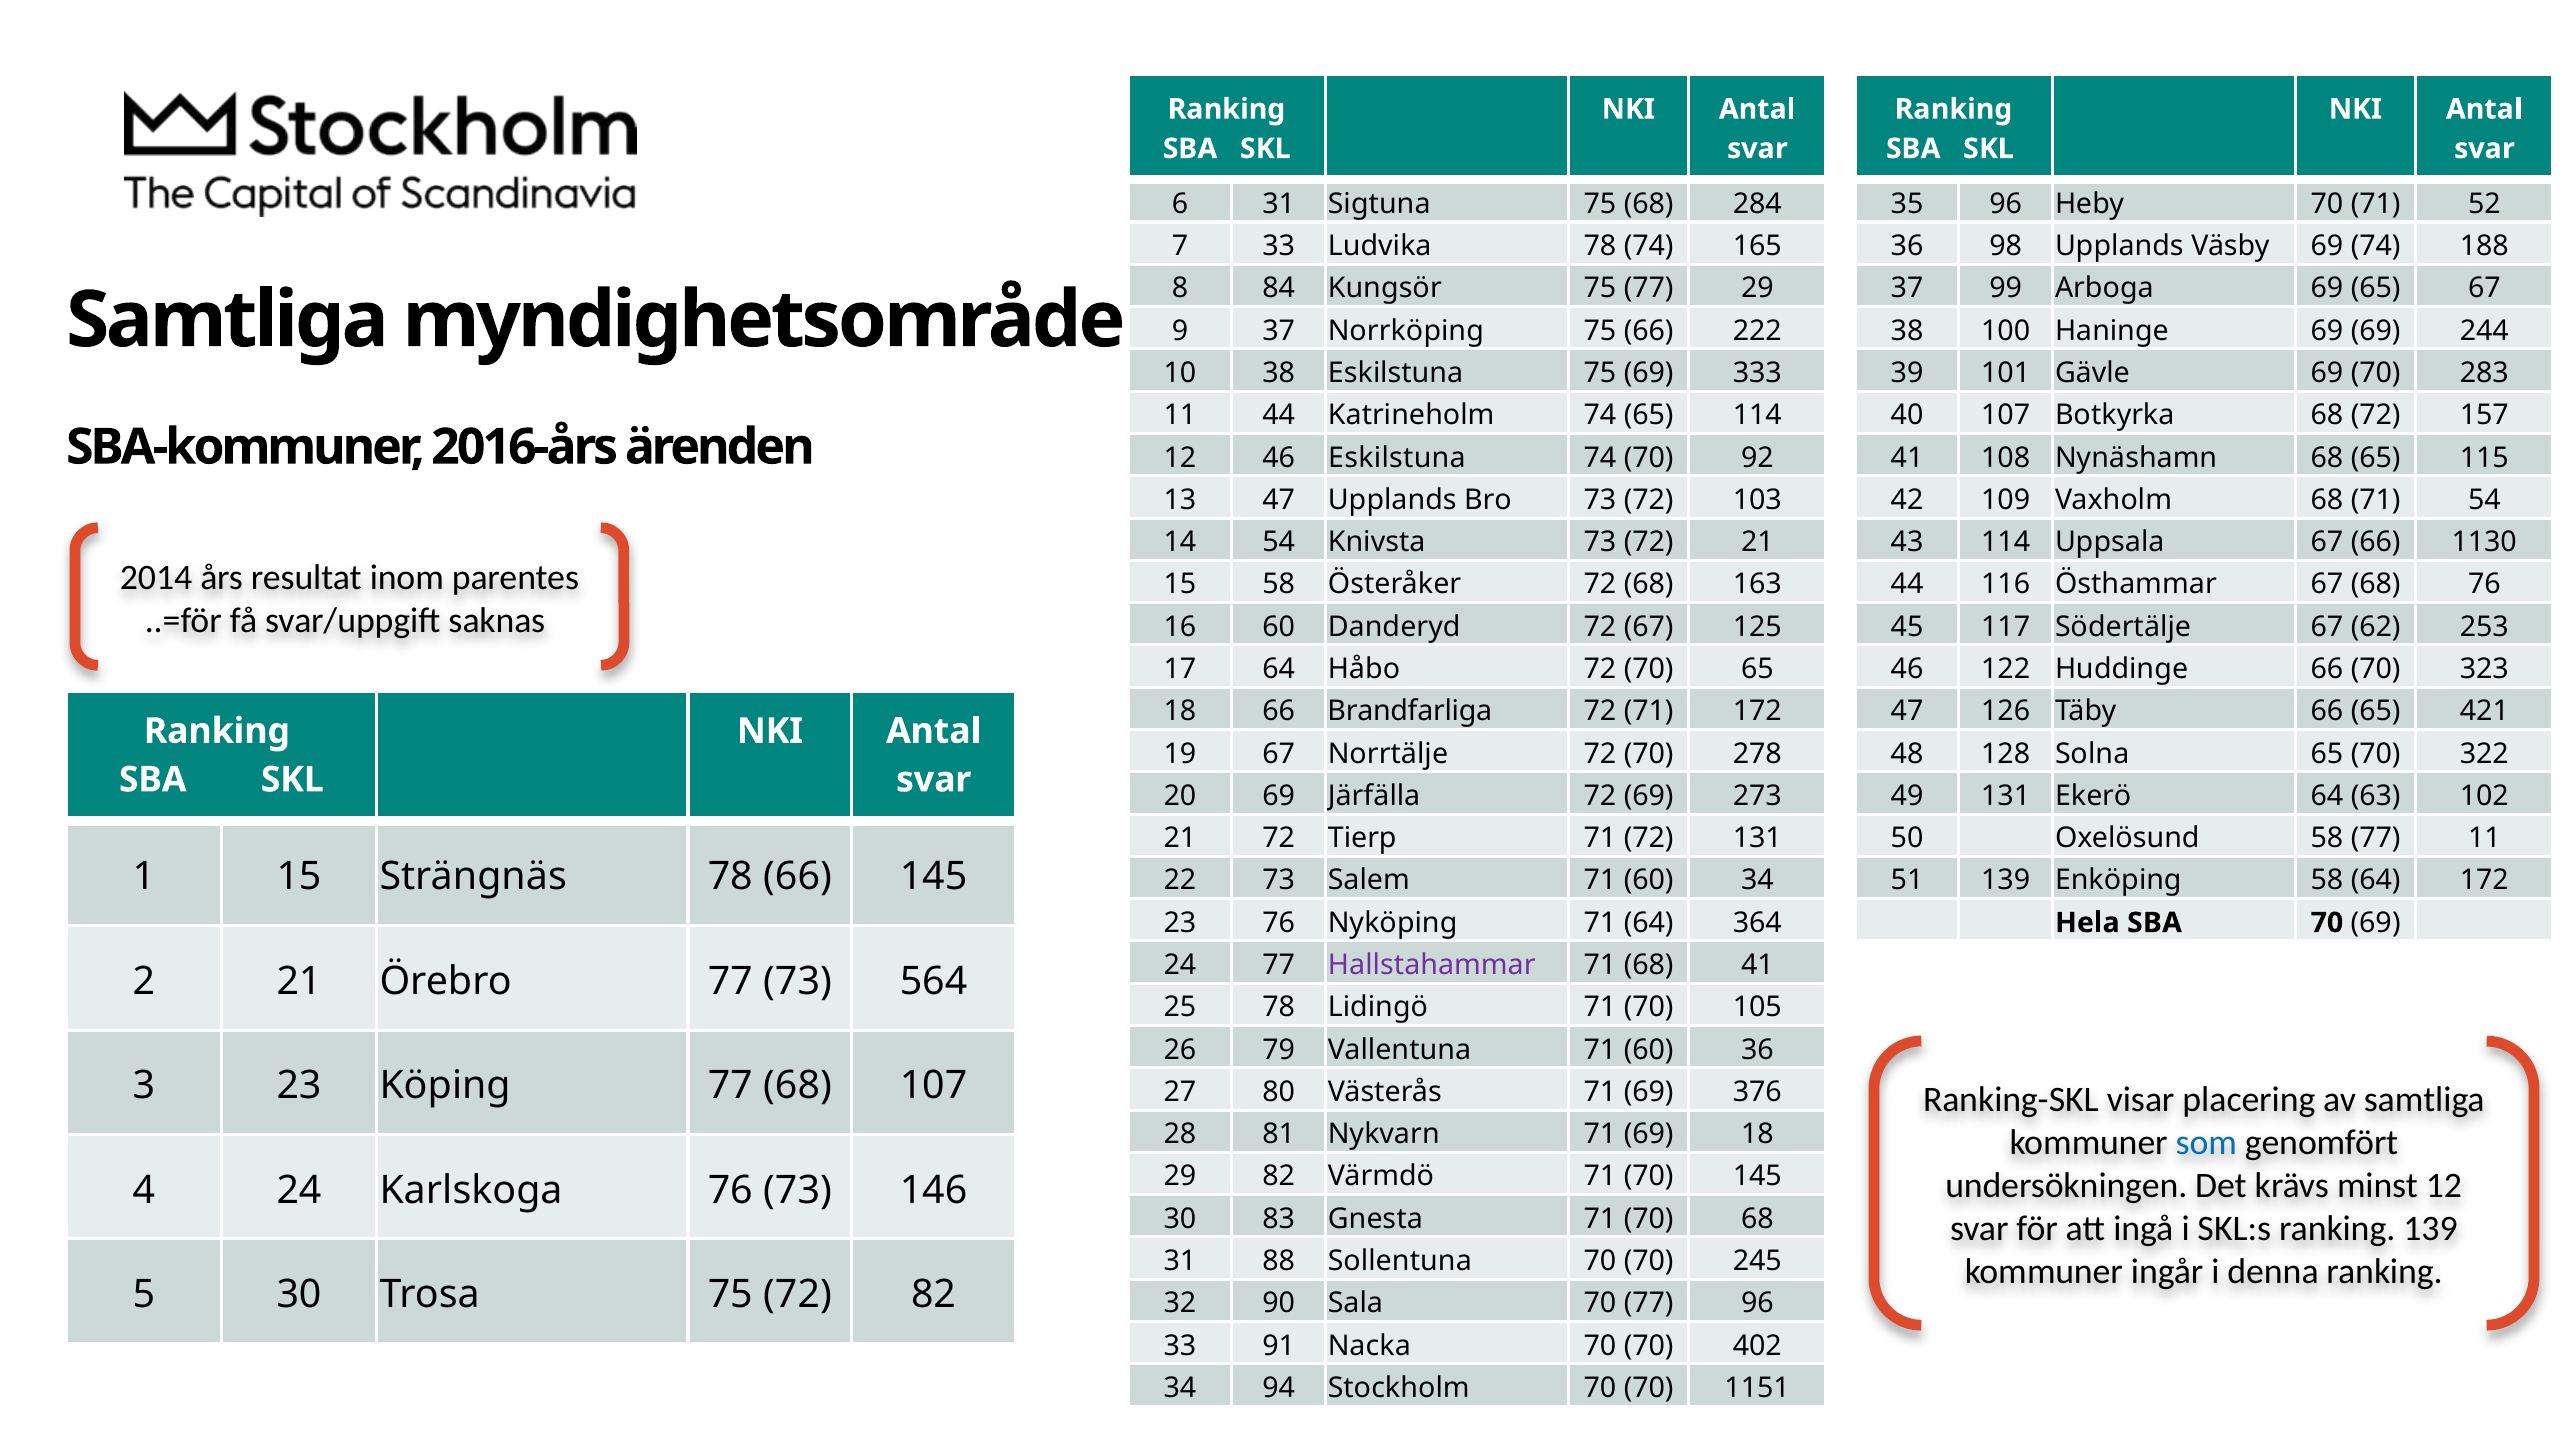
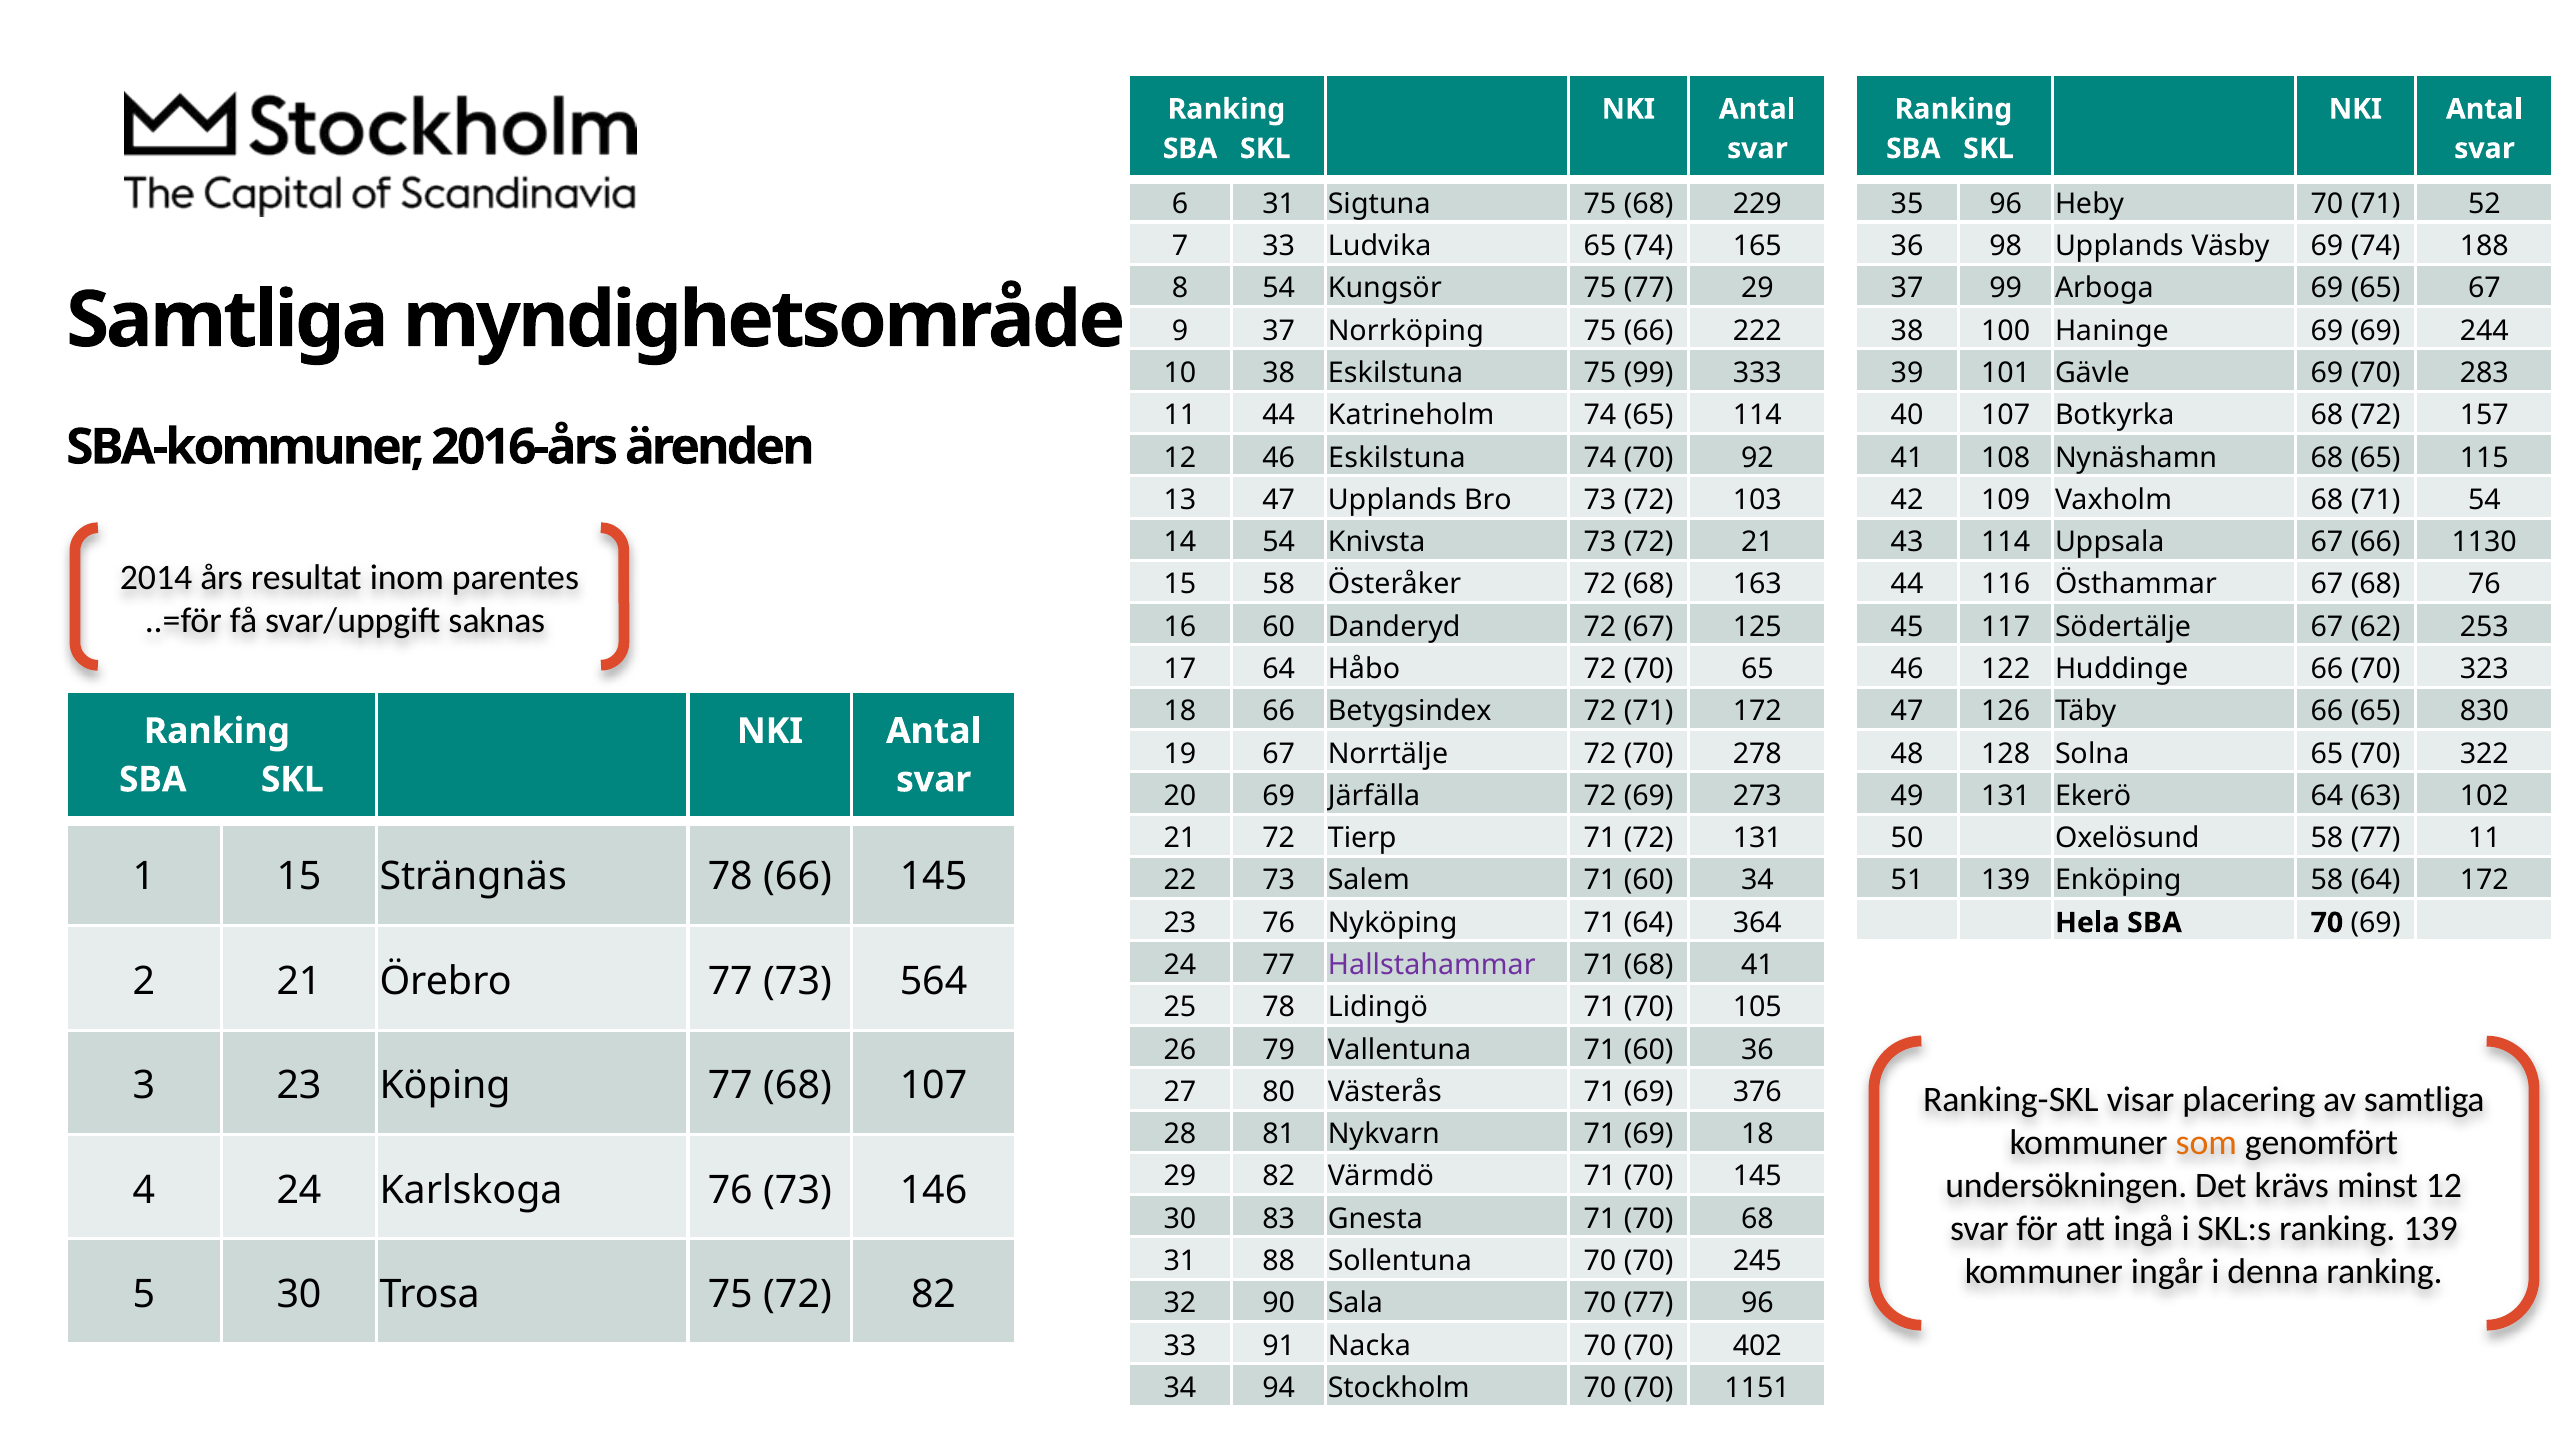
284: 284 -> 229
Ludvika 78: 78 -> 65
8 84: 84 -> 54
75 69: 69 -> 99
Brandfarliga: Brandfarliga -> Betygsindex
421: 421 -> 830
som colour: blue -> orange
